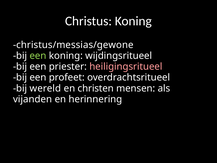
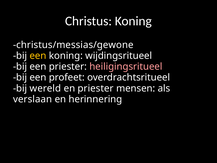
een at (38, 56) colour: light green -> yellow
en christen: christen -> priester
vijanden: vijanden -> verslaan
